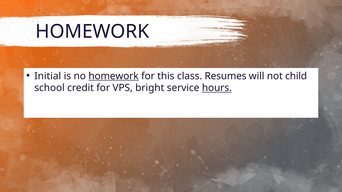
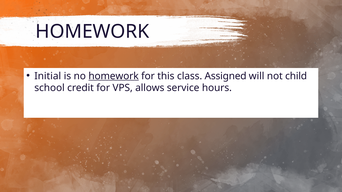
Resumes: Resumes -> Assigned
bright: bright -> allows
hours underline: present -> none
